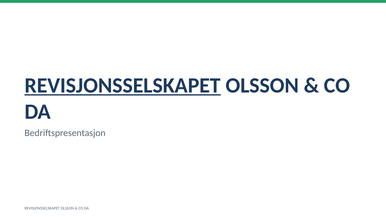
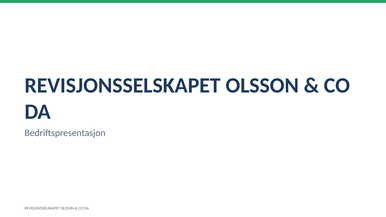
REVISJONSSELSKAPET at (123, 86) underline: present -> none
